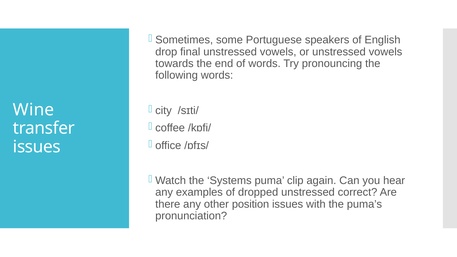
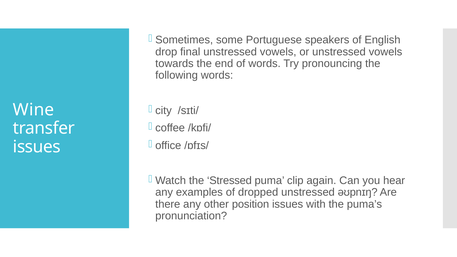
Systems: Systems -> Stressed
correct: correct -> əʊpnɪŋ
